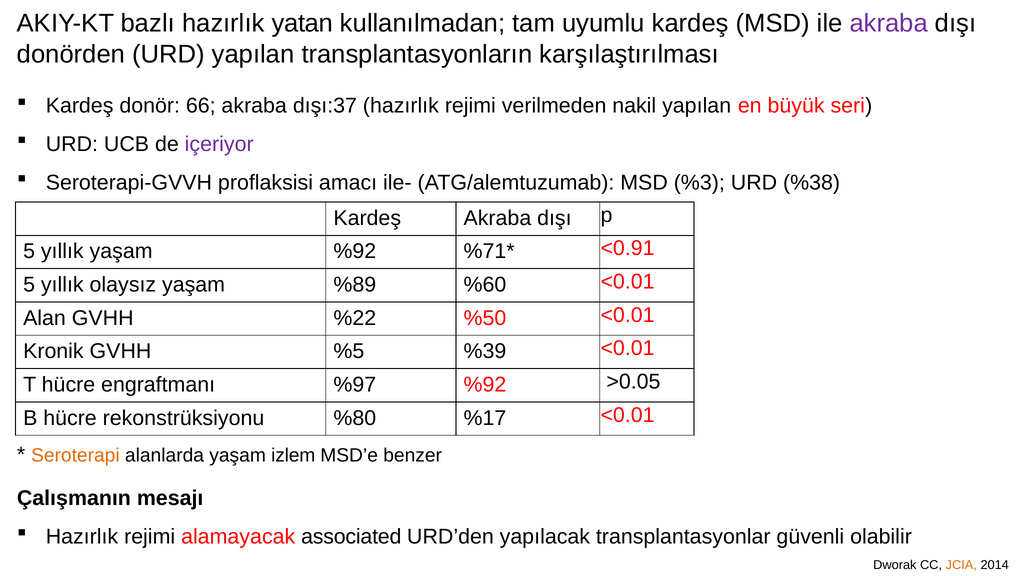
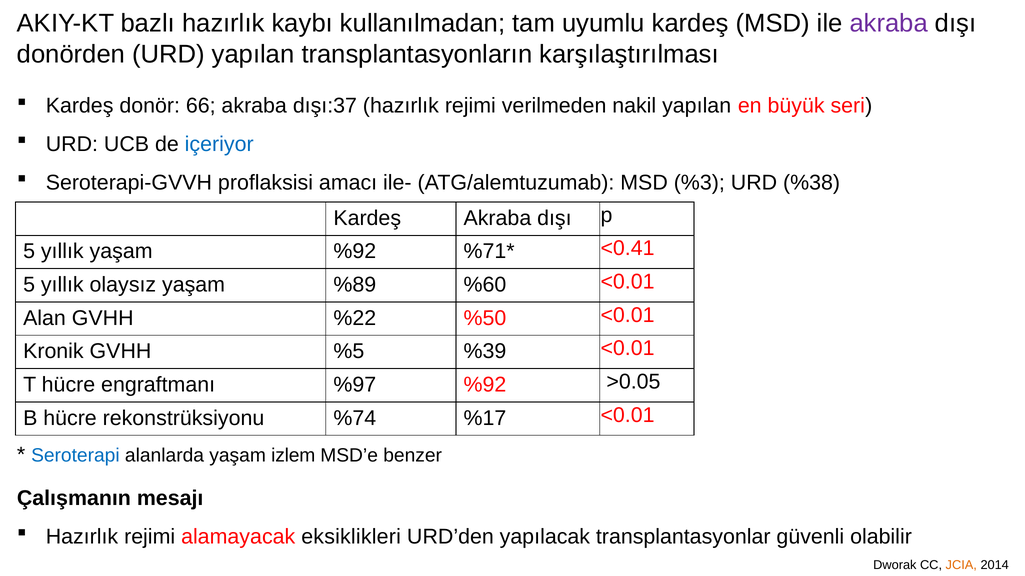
yatan: yatan -> kaybı
içeriyor colour: purple -> blue
<0.91: <0.91 -> <0.41
%80: %80 -> %74
Seroterapi colour: orange -> blue
associated: associated -> eksiklikleri
